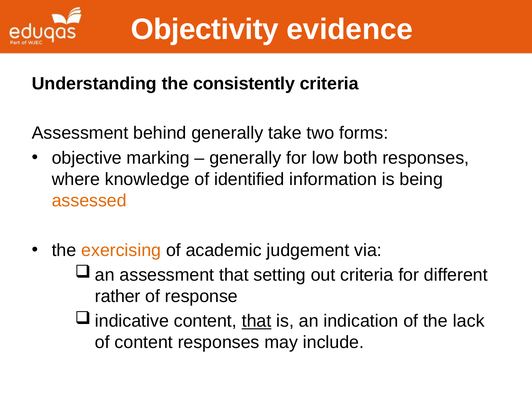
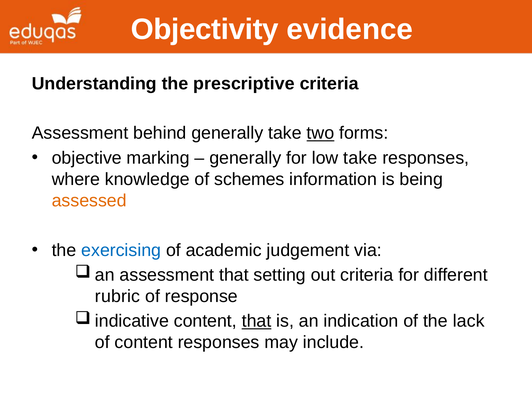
consistently: consistently -> prescriptive
two underline: none -> present
low both: both -> take
identified: identified -> schemes
exercising colour: orange -> blue
rather: rather -> rubric
